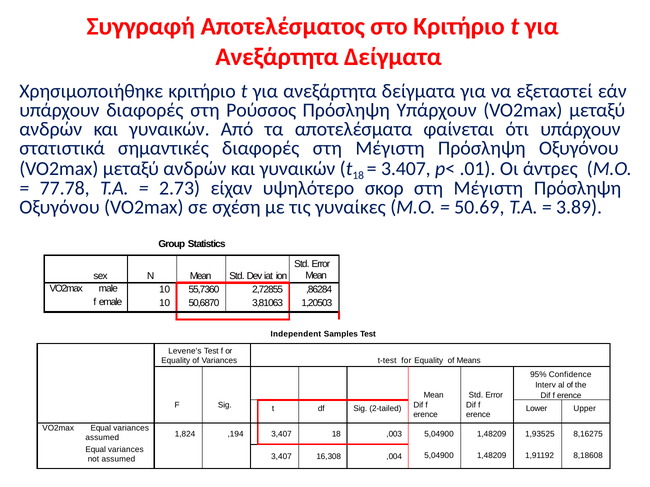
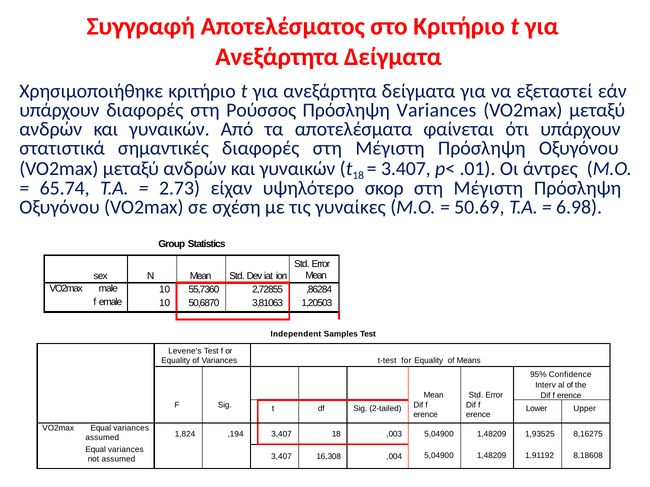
Πρόσληψη Υπάρχουν: Υπάρχουν -> Variances
77.78: 77.78 -> 65.74
3.89: 3.89 -> 6.98
